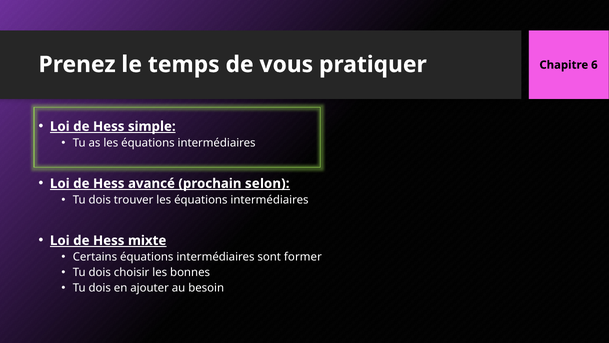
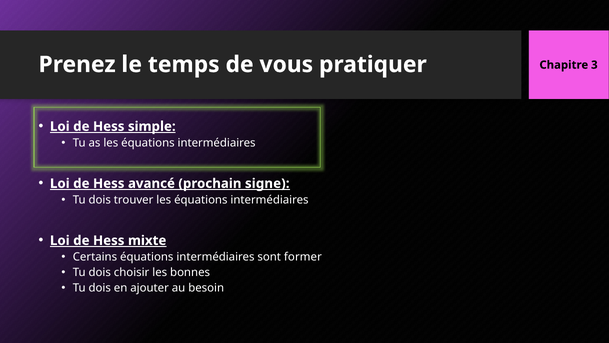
6: 6 -> 3
selon: selon -> signe
